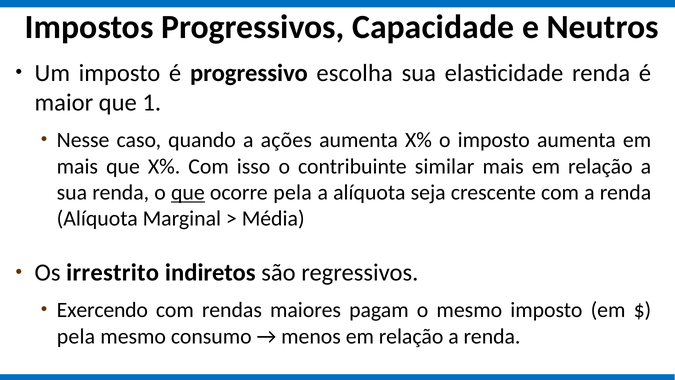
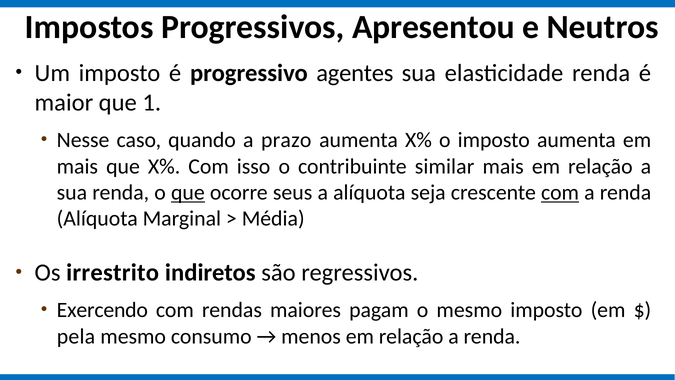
Capacidade: Capacidade -> Apresentou
escolha: escolha -> agentes
ações: ações -> prazo
ocorre pela: pela -> seus
com at (560, 192) underline: none -> present
